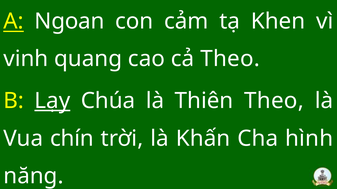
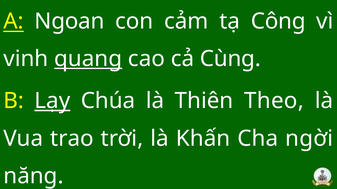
Khen: Khen -> Công
quang underline: none -> present
cả Theo: Theo -> Cùng
chín: chín -> trao
hình: hình -> ngời
